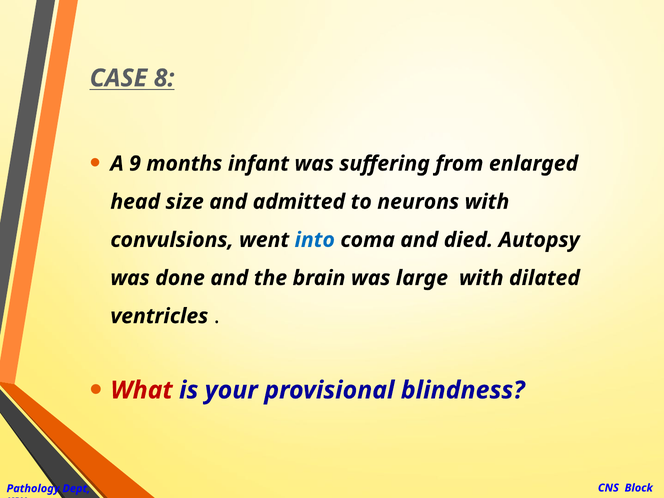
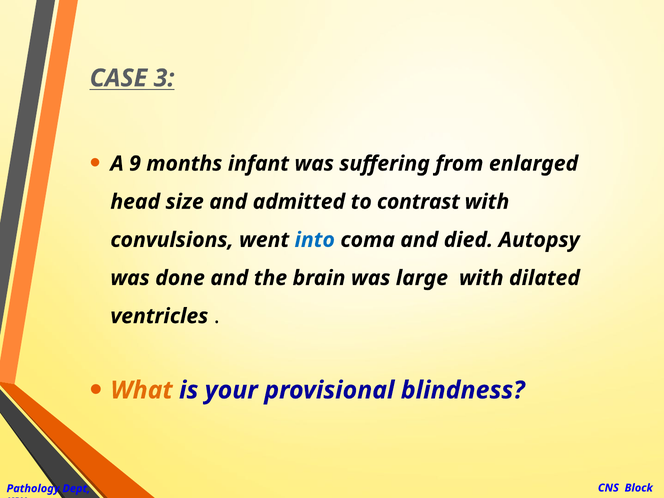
8: 8 -> 3
neurons: neurons -> contrast
What colour: red -> orange
